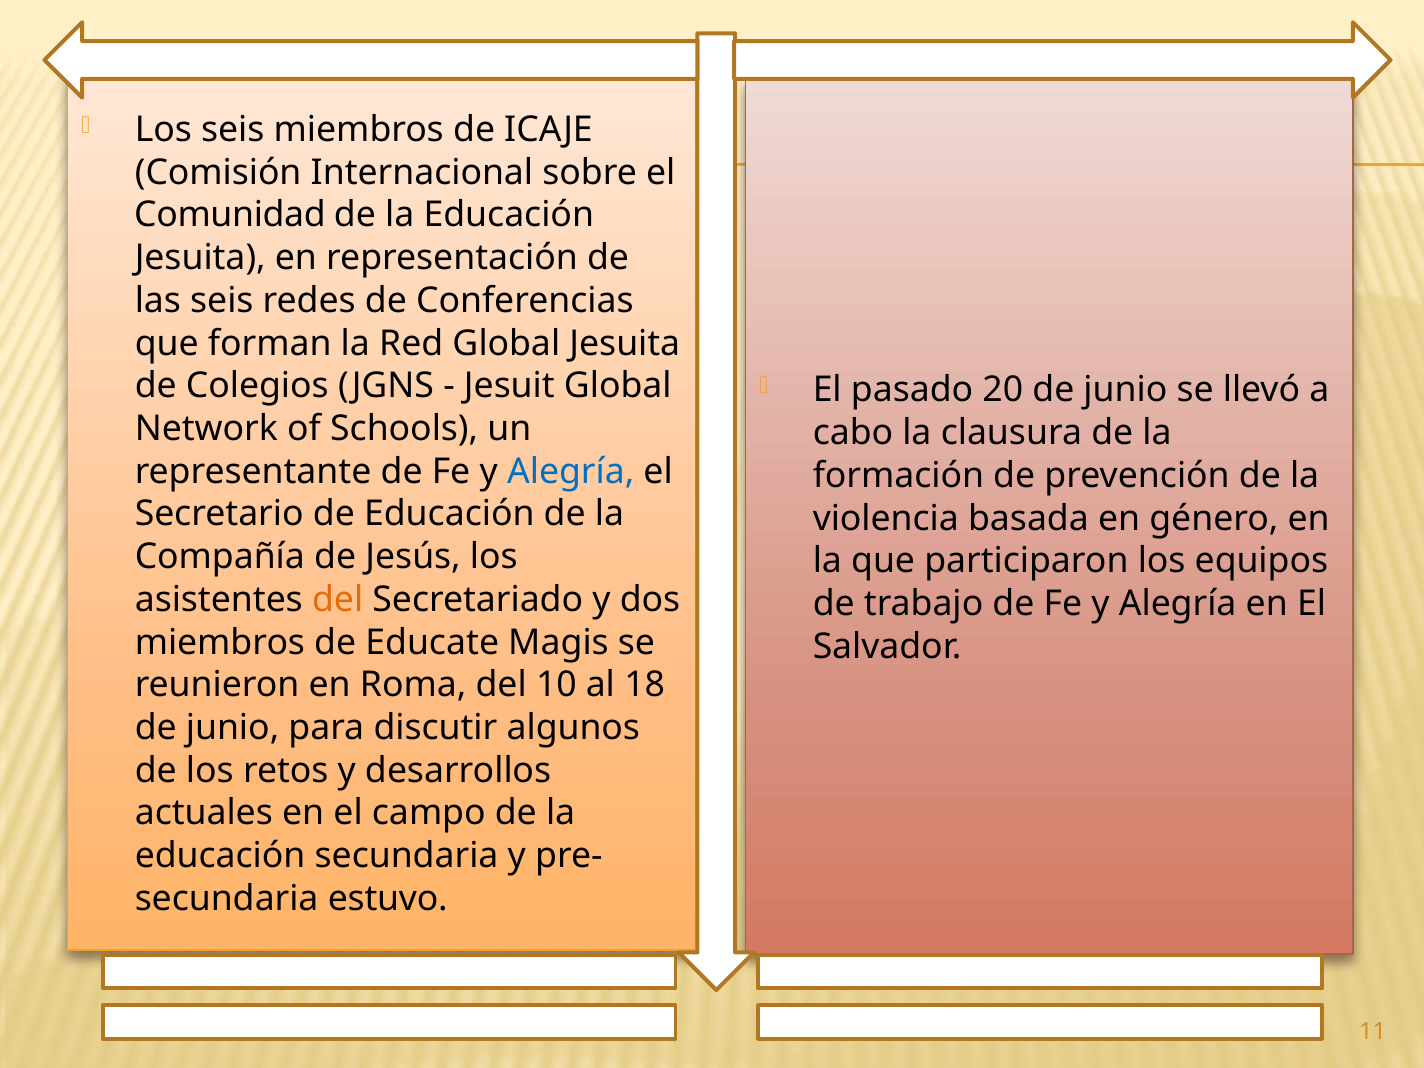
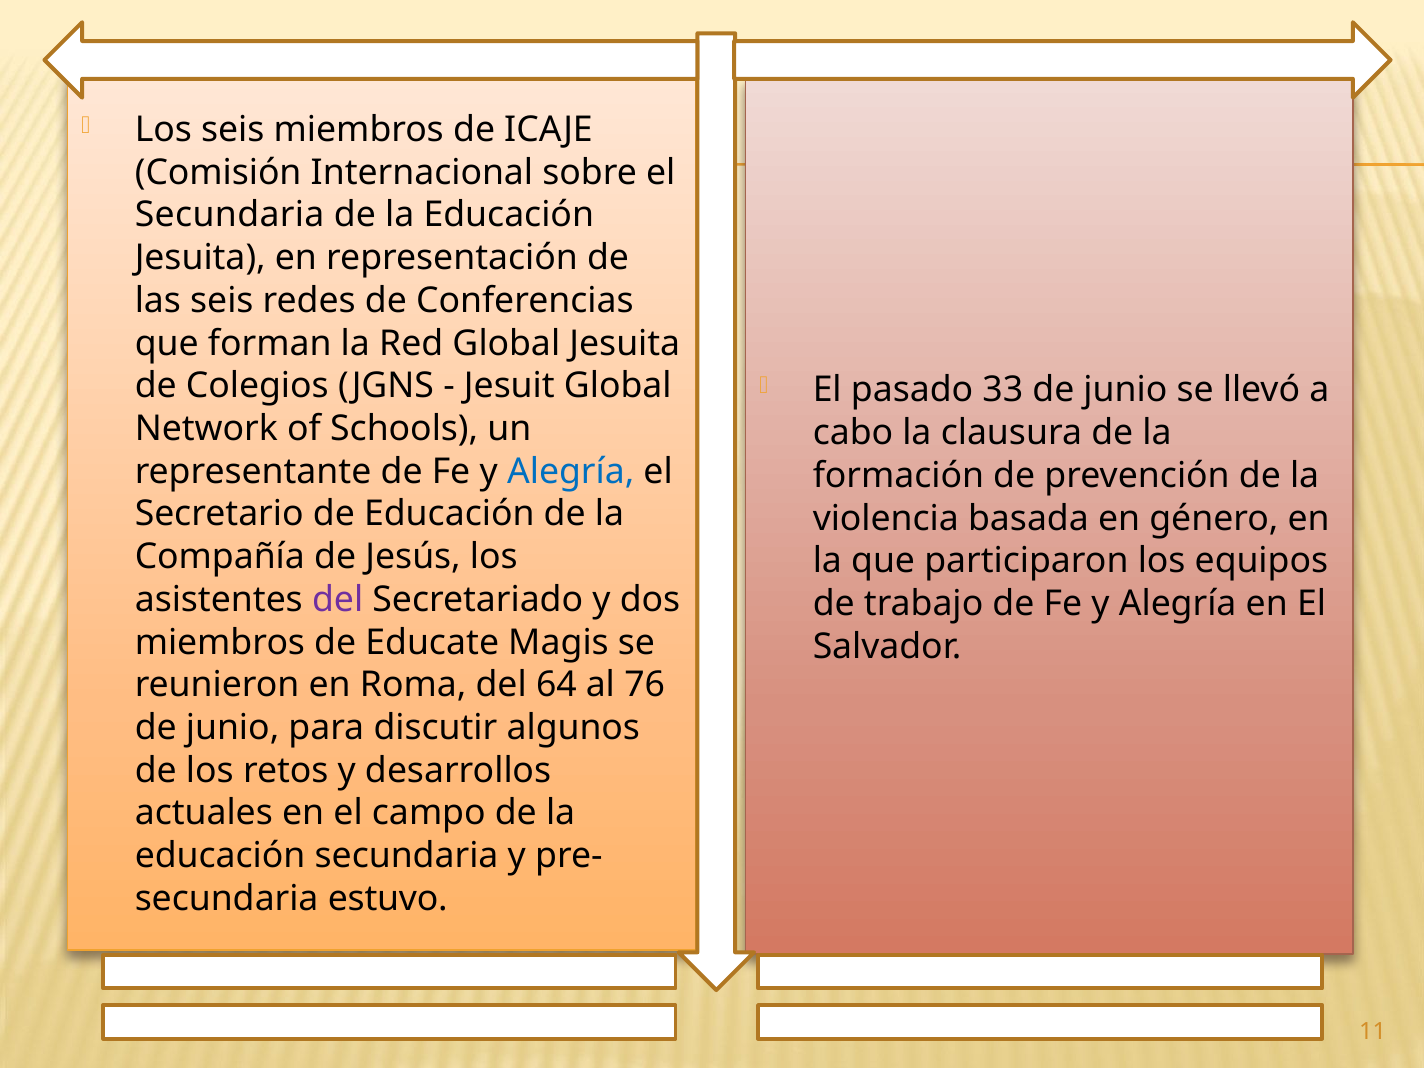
Comunidad at (230, 215): Comunidad -> Secundaria
20: 20 -> 33
del at (338, 600) colour: orange -> purple
10: 10 -> 64
18: 18 -> 76
